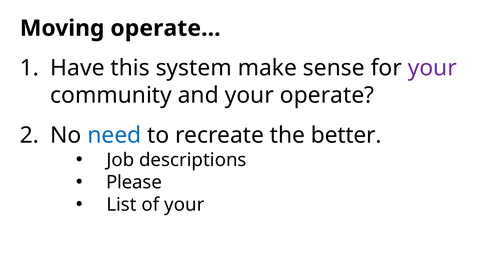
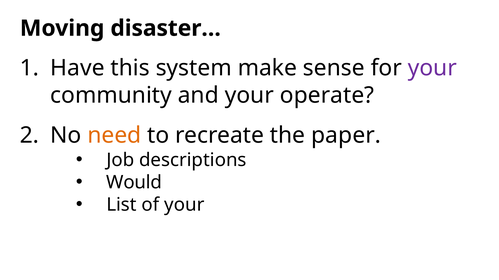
operate…: operate… -> disaster…
need colour: blue -> orange
better: better -> paper
Please: Please -> Would
